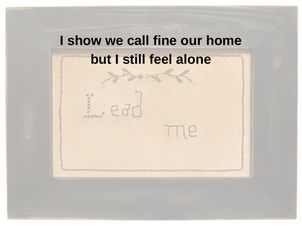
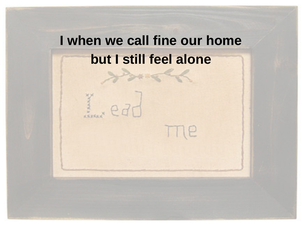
show: show -> when
